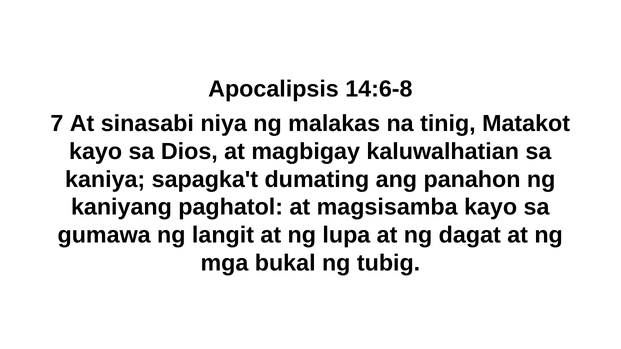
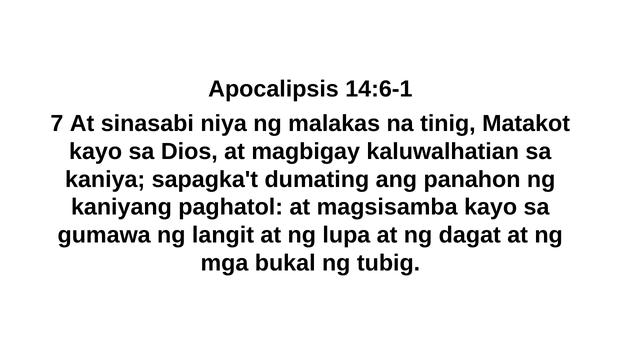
14:6-8: 14:6-8 -> 14:6-1
